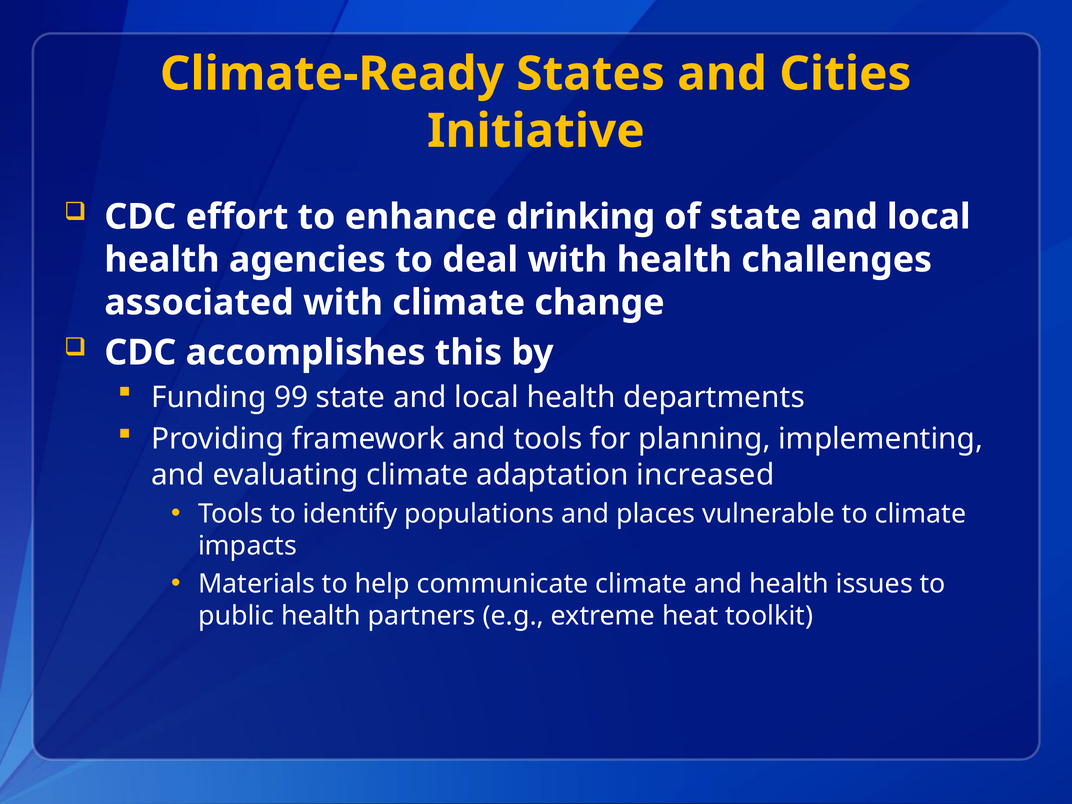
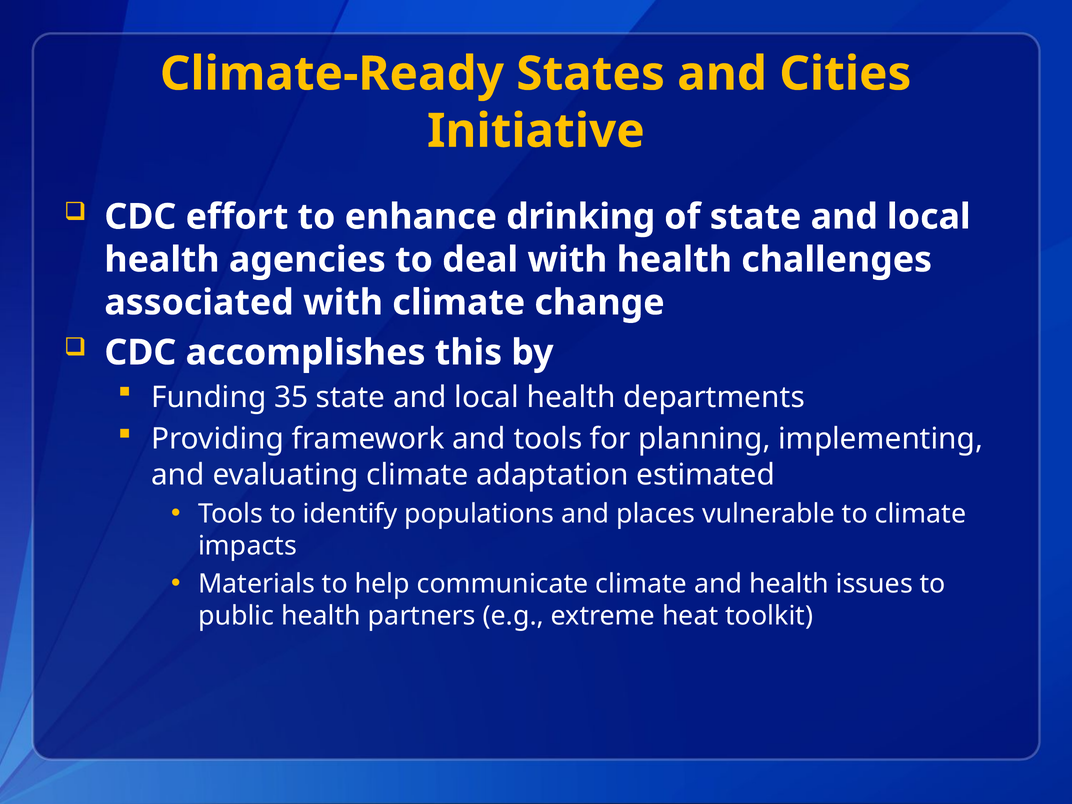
99: 99 -> 35
increased: increased -> estimated
